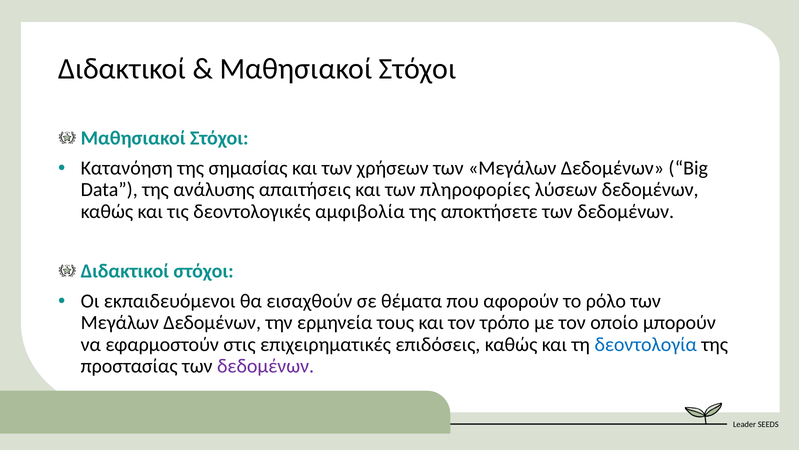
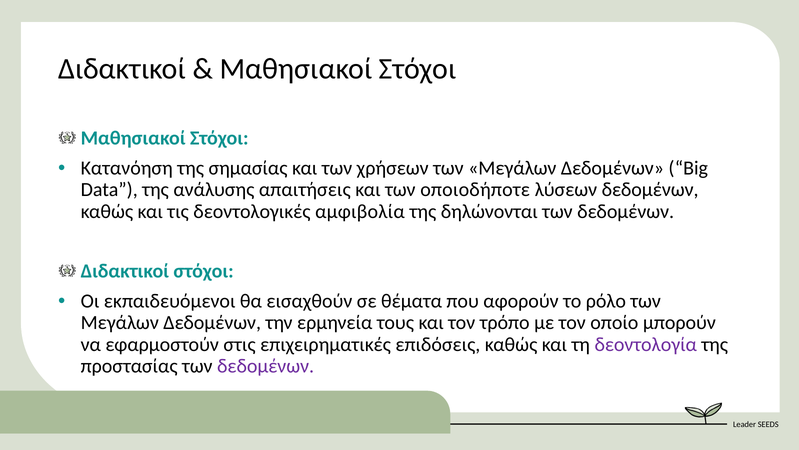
πληροφορίες: πληροφορίες -> οποιοδήποτε
αποκτήσετε: αποκτήσετε -> δηλώνονται
δεοντολογία colour: blue -> purple
